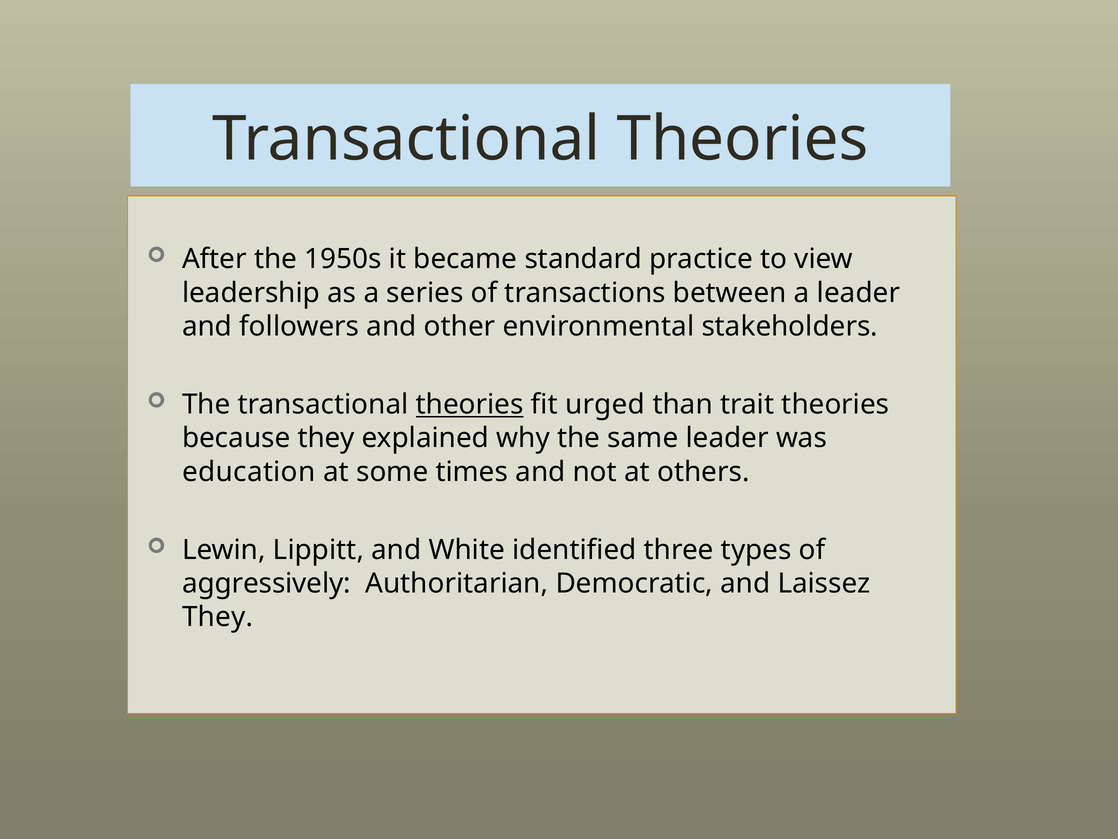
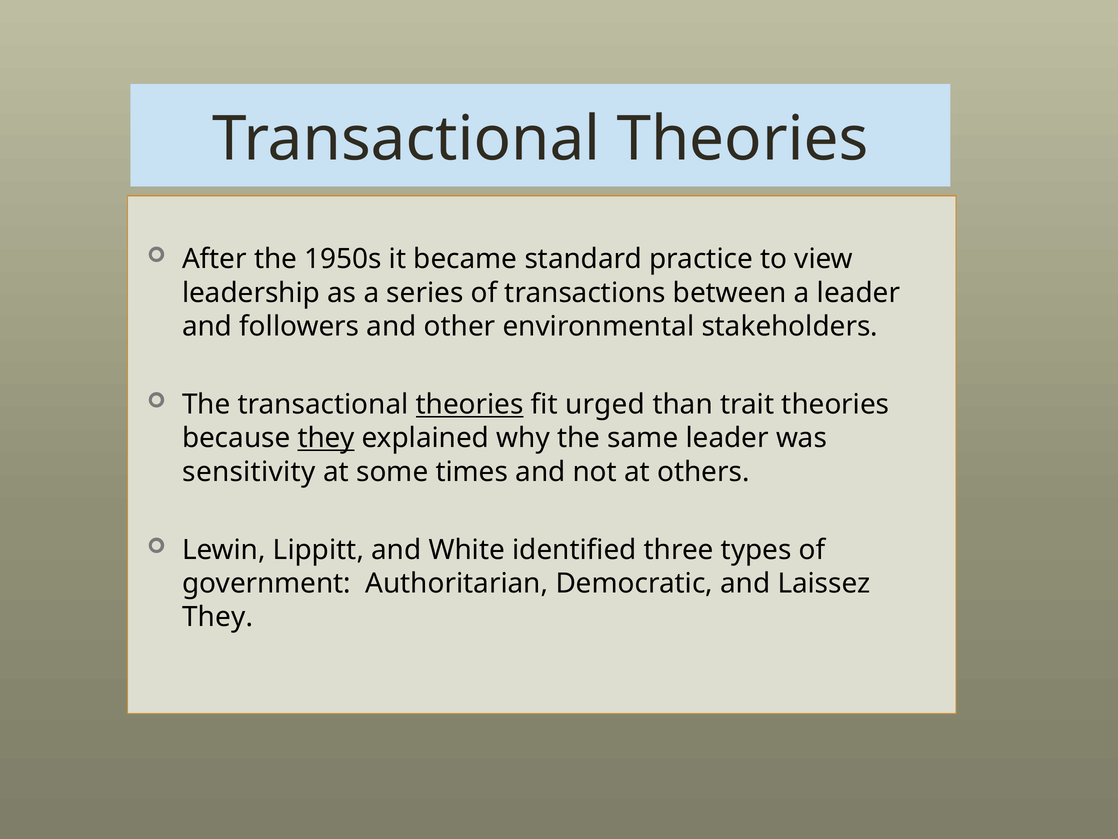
they at (326, 438) underline: none -> present
education: education -> sensitivity
aggressively: aggressively -> government
